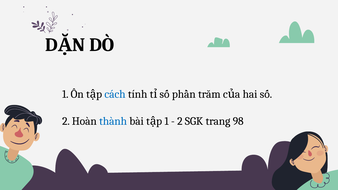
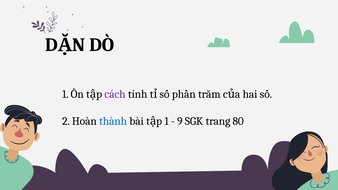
cách colour: blue -> purple
2 at (180, 121): 2 -> 9
98: 98 -> 80
